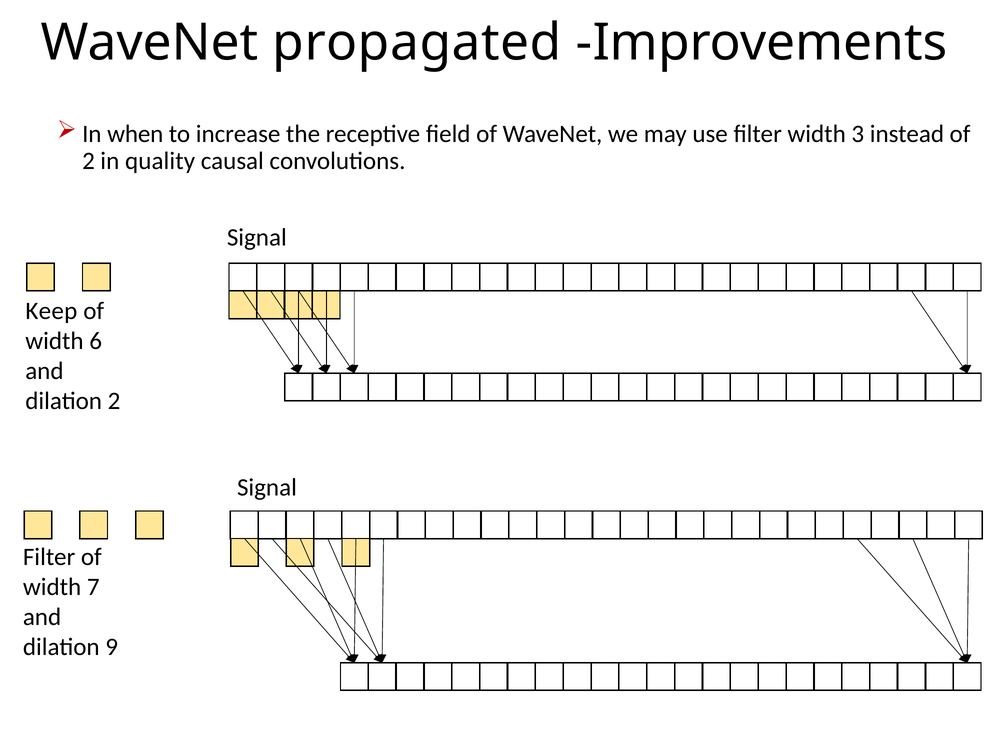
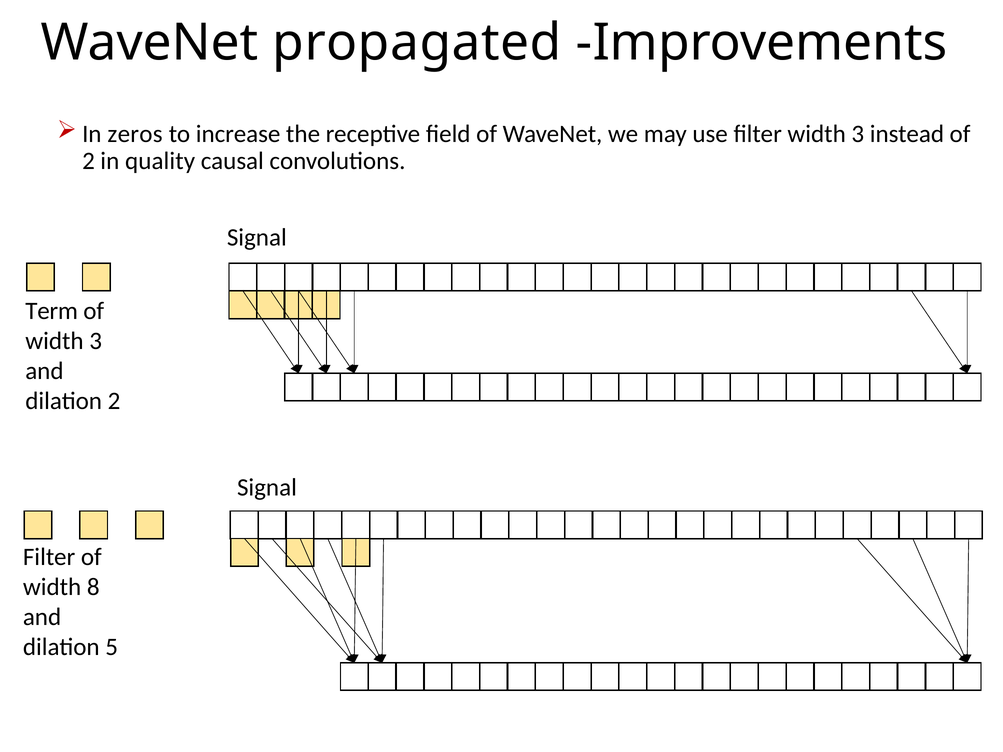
when: when -> zeros
Keep: Keep -> Term
6 at (96, 341): 6 -> 3
7: 7 -> 8
9: 9 -> 5
